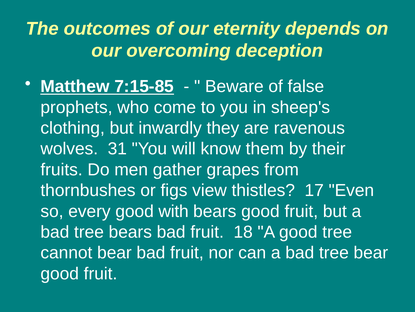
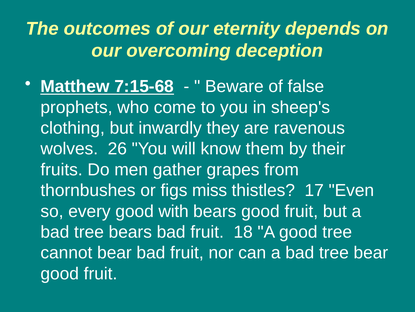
7:15-85: 7:15-85 -> 7:15-68
31: 31 -> 26
view: view -> miss
